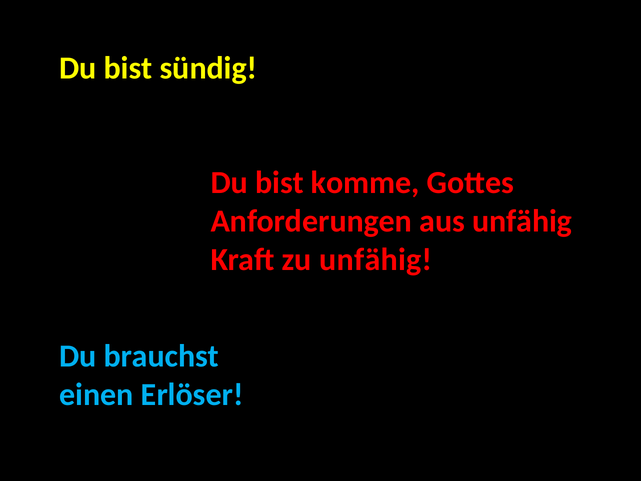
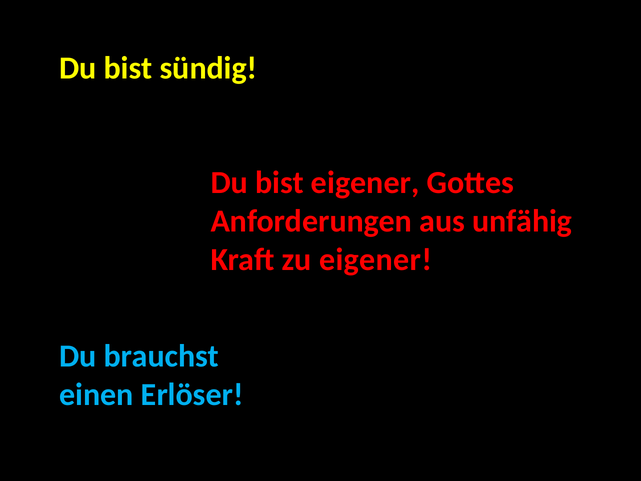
bist komme: komme -> eigener
zu unfähig: unfähig -> eigener
